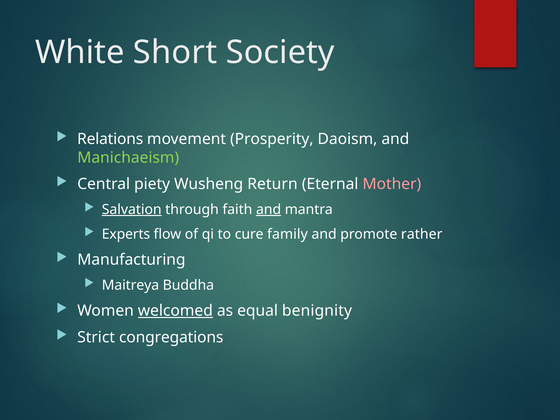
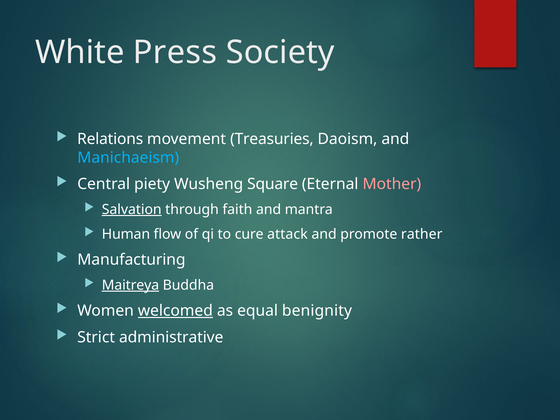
Short: Short -> Press
Prosperity: Prosperity -> Treasuries
Manichaeism colour: light green -> light blue
Return: Return -> Square
and at (269, 210) underline: present -> none
Experts: Experts -> Human
family: family -> attack
Maitreya underline: none -> present
congregations: congregations -> administrative
